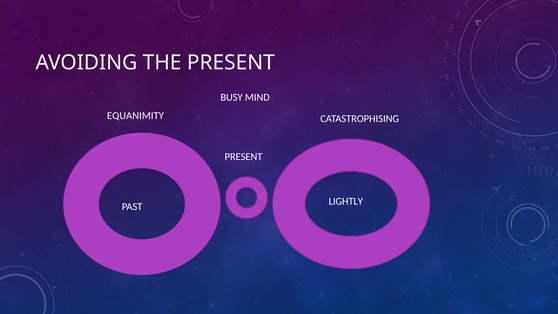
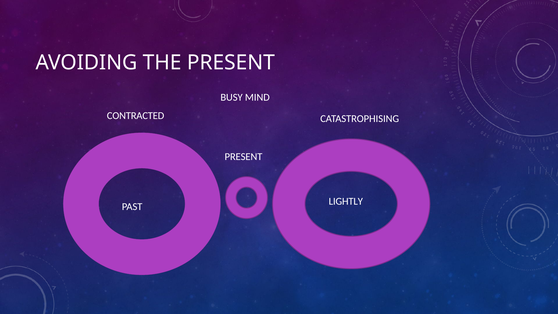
EQUANIMITY: EQUANIMITY -> CONTRACTED
